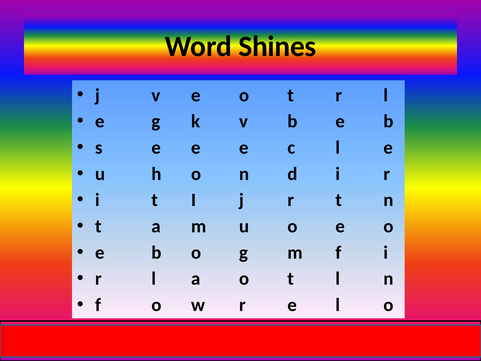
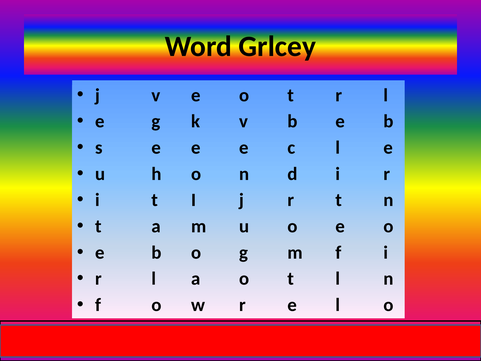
Shines: Shines -> Grlcey
